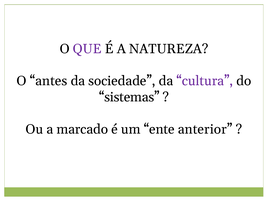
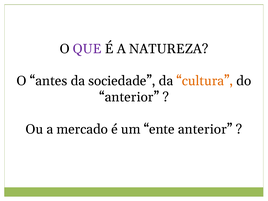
cultura colour: purple -> orange
sistemas at (129, 97): sistemas -> anterior
marcado: marcado -> mercado
